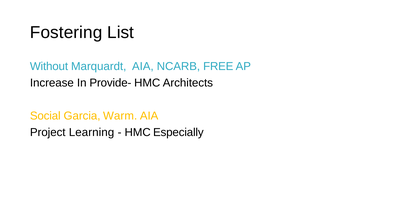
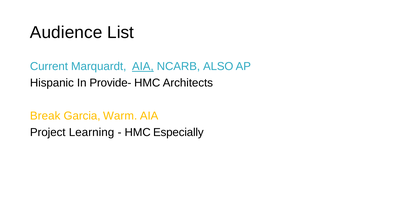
Fostering: Fostering -> Audience
Without: Without -> Current
AIA at (143, 66) underline: none -> present
FREE: FREE -> ALSO
Increase: Increase -> Hispanic
Social: Social -> Break
